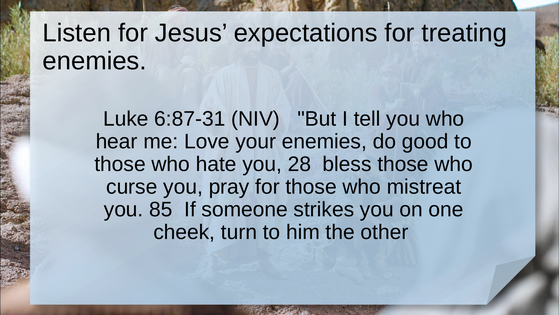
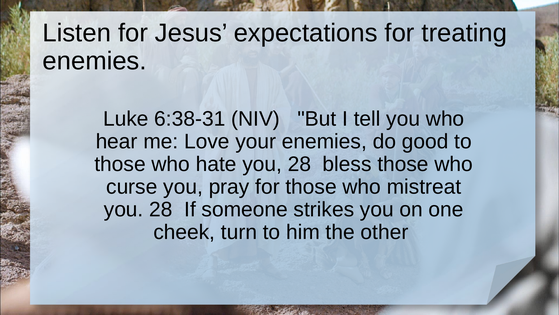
6:87-31: 6:87-31 -> 6:38-31
85 at (161, 209): 85 -> 28
